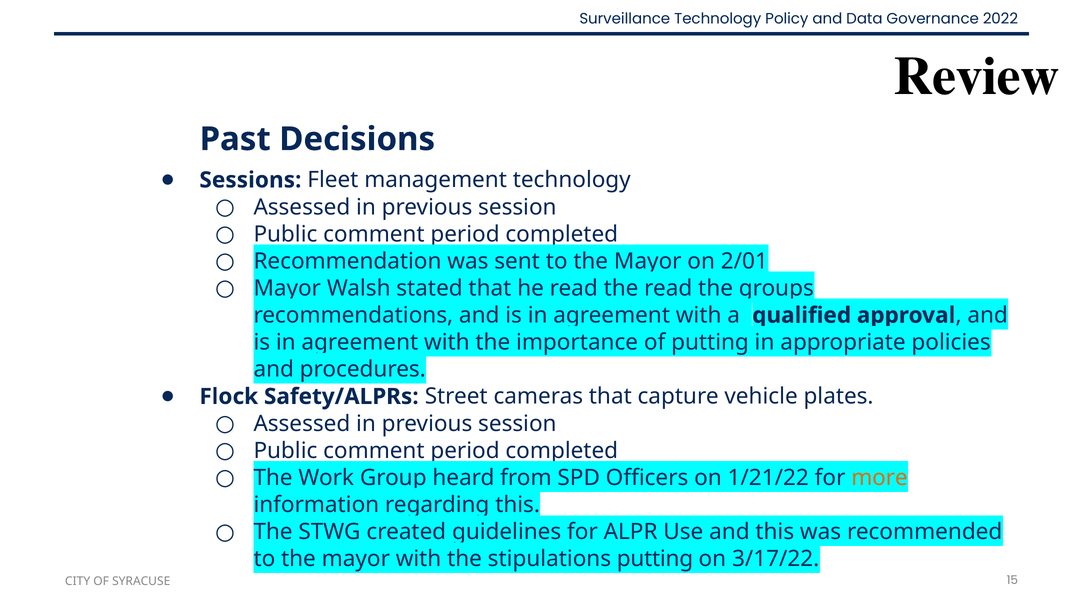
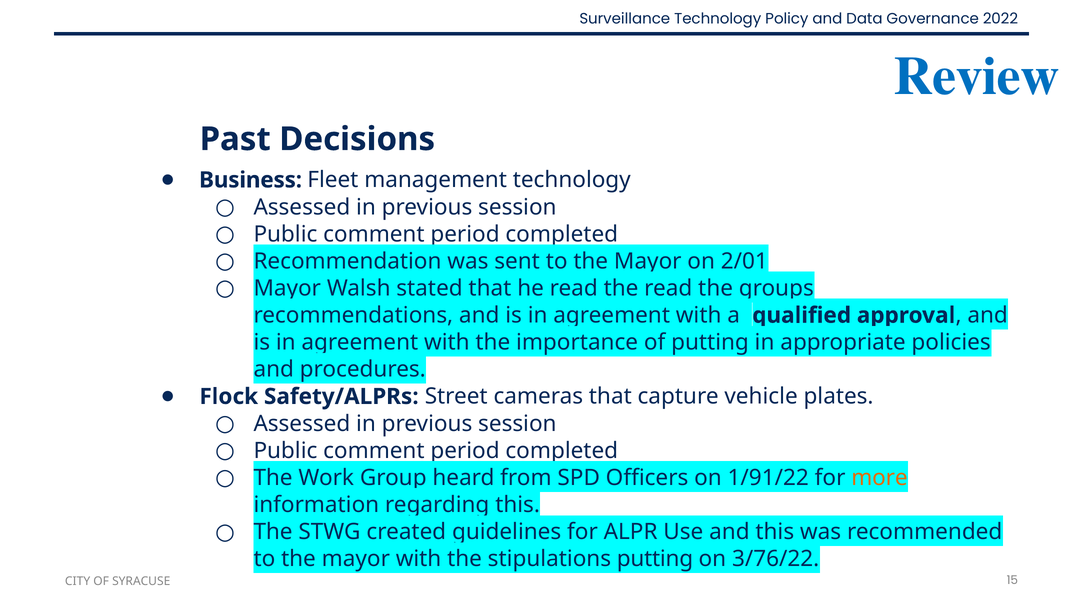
Review colour: black -> blue
Sessions: Sessions -> Business
1/21/22: 1/21/22 -> 1/91/22
3/17/22: 3/17/22 -> 3/76/22
